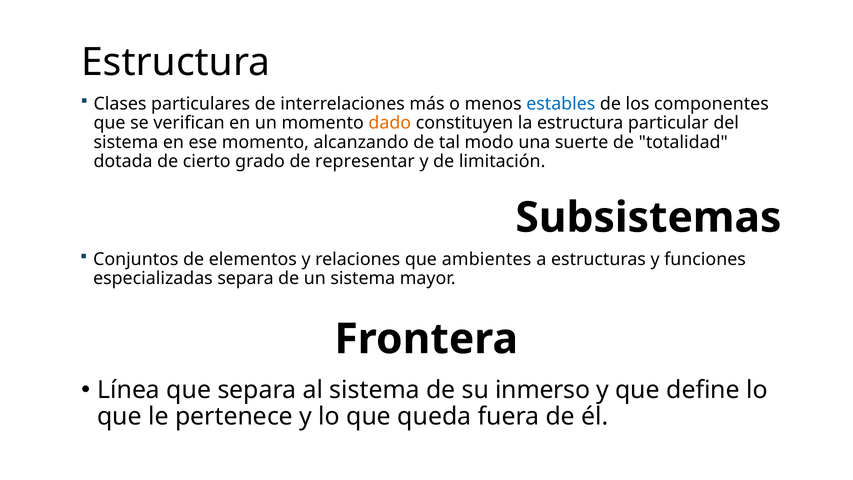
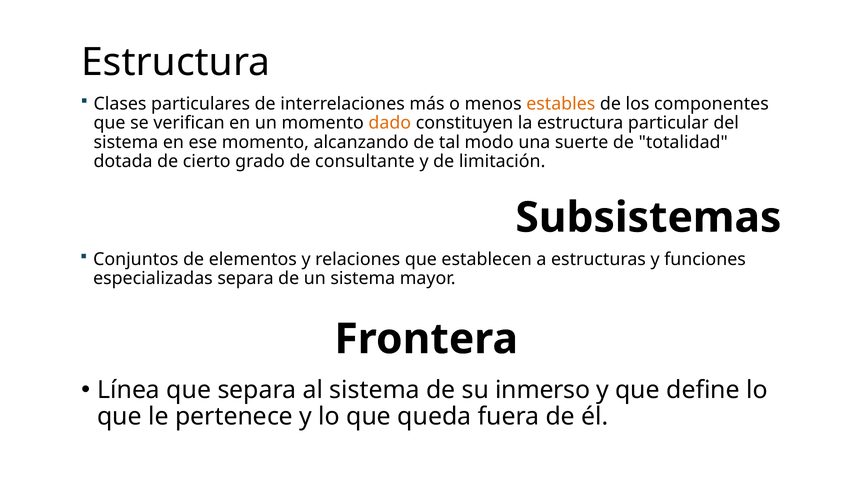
estables colour: blue -> orange
representar: representar -> consultante
ambientes: ambientes -> establecen
